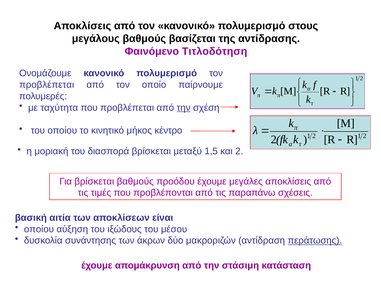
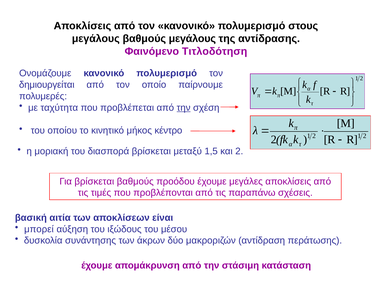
βαθμούς βασίζεται: βασίζεται -> μεγάλους
προβλέπεται at (47, 85): προβλέπεται -> δημιουργείται
οποίου at (39, 229): οποίου -> μπορεί
περάτωσης underline: present -> none
